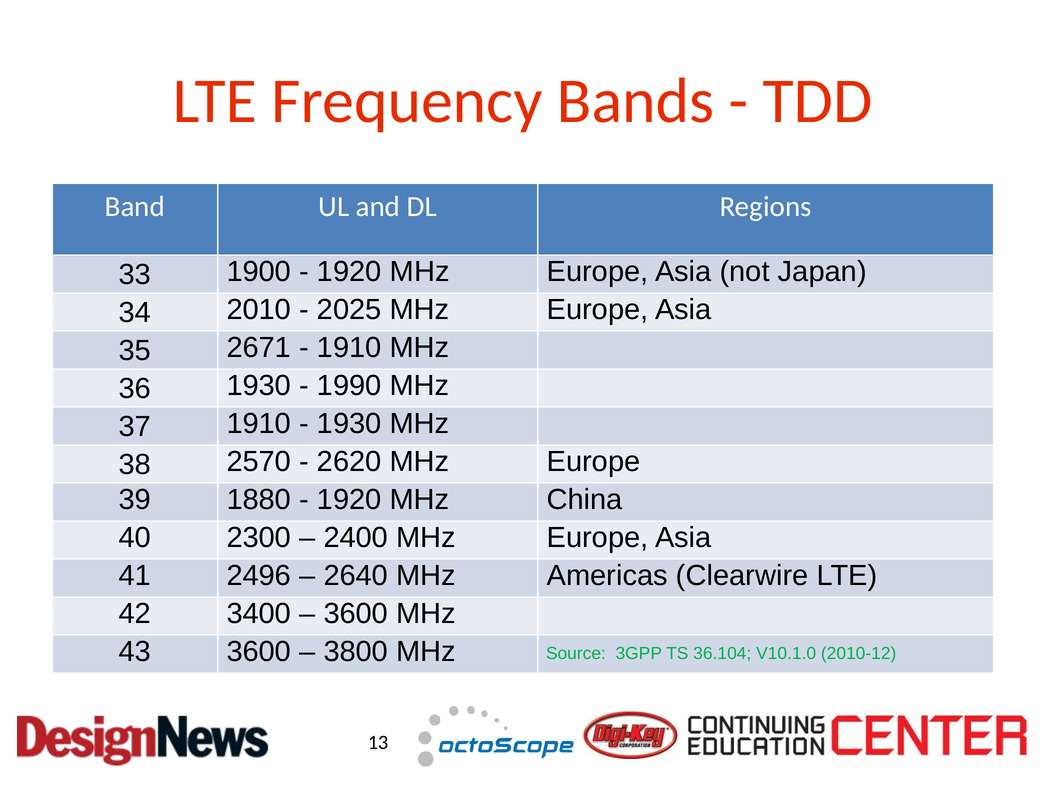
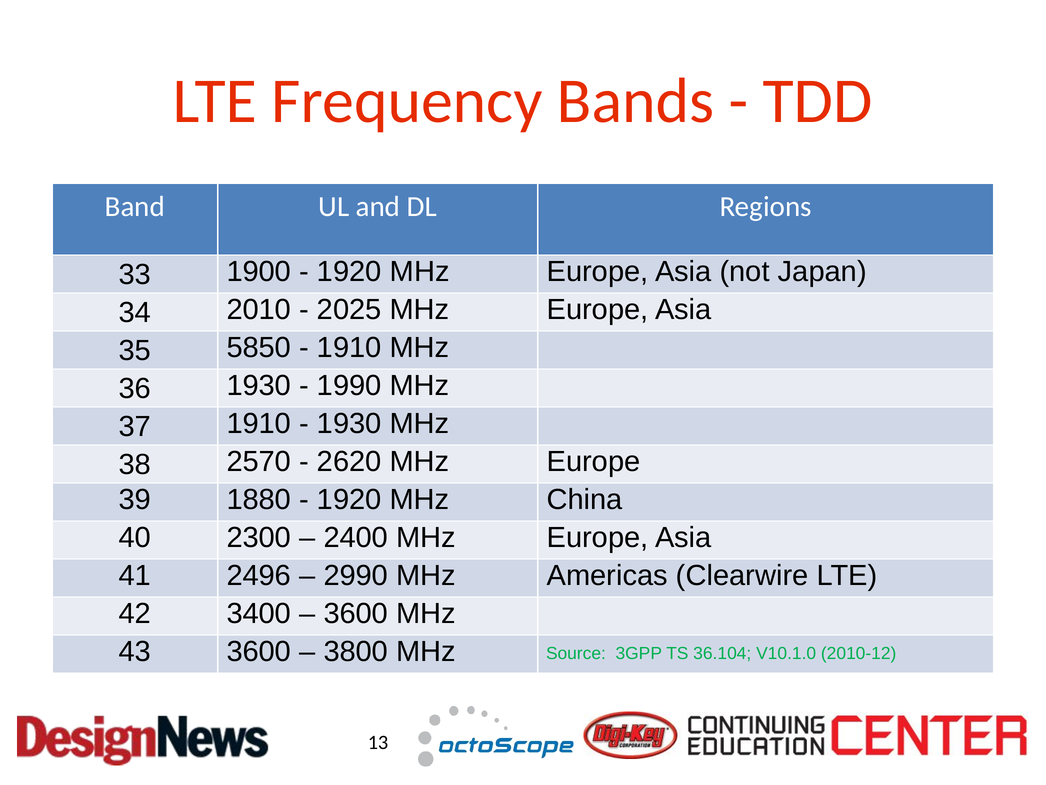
2671: 2671 -> 5850
2640: 2640 -> 2990
